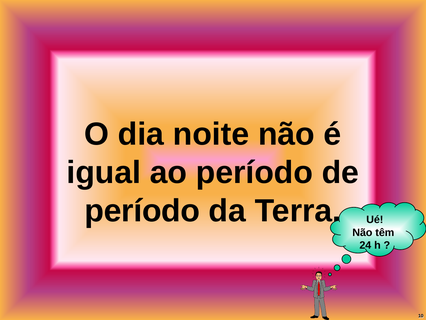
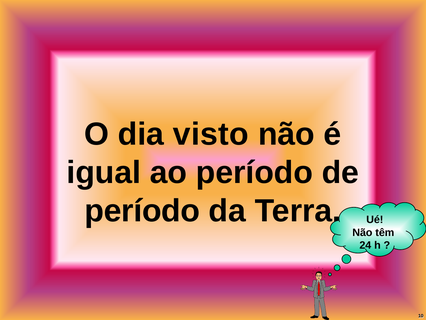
noite: noite -> visto
